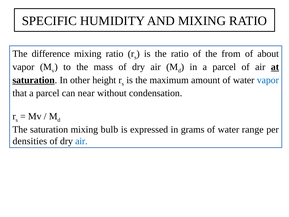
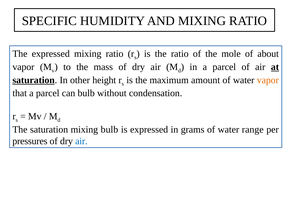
The difference: difference -> expressed
from: from -> mole
vapor at (268, 80) colour: blue -> orange
can near: near -> bulb
densities: densities -> pressures
